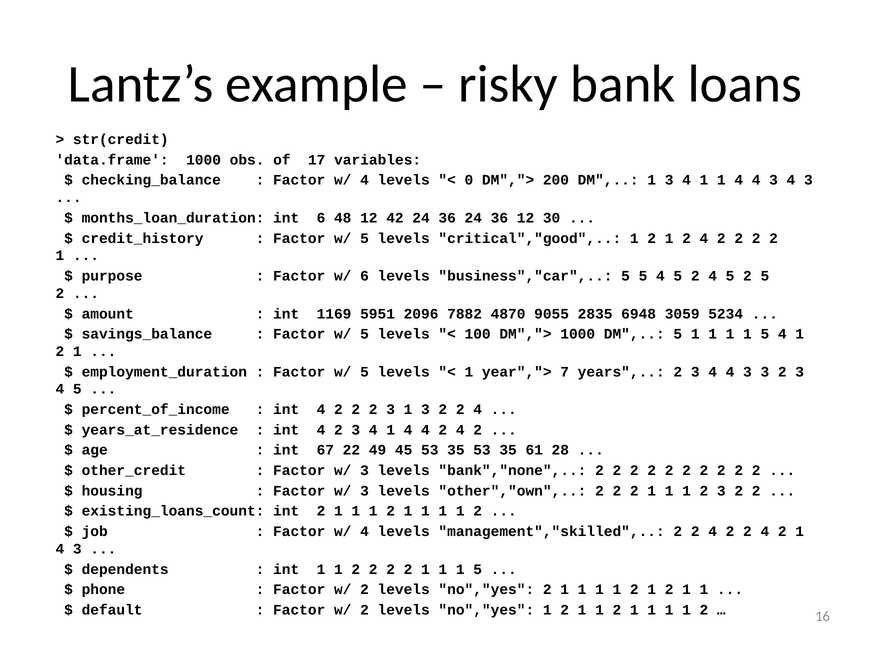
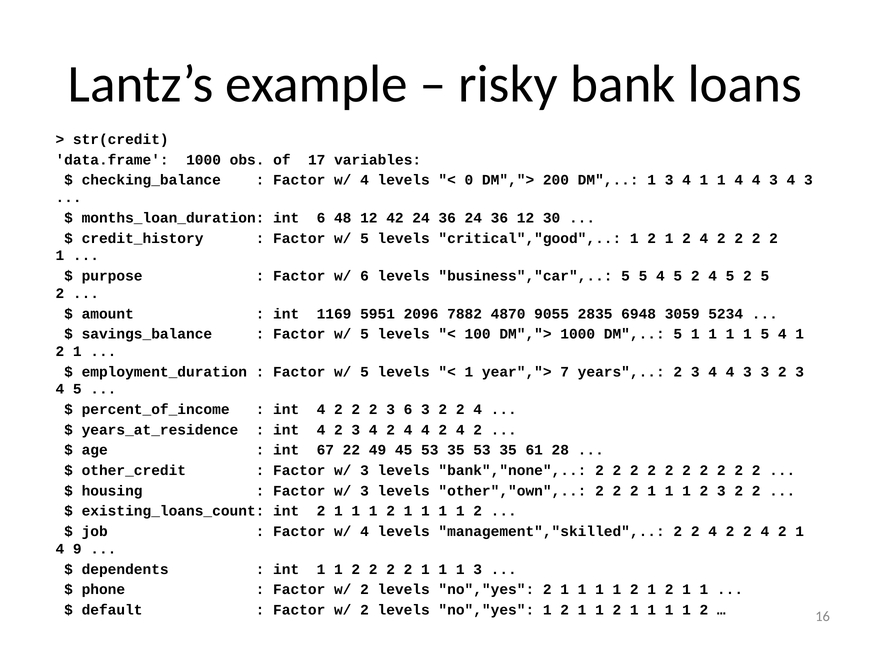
3 1: 1 -> 6
2 3 4 1: 1 -> 2
3 at (77, 549): 3 -> 9
5 at (478, 569): 5 -> 3
